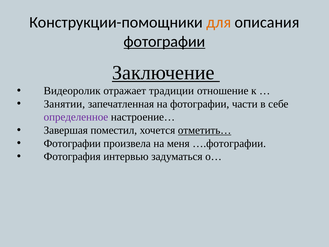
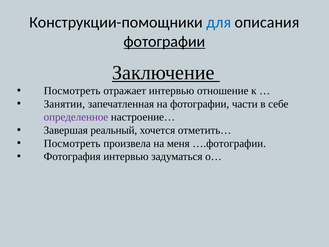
для colour: orange -> blue
Видеоролик at (72, 91): Видеоролик -> Посмотреть
отражает традиции: традиции -> интервью
поместил: поместил -> реальный
отметить… underline: present -> none
Фотографии at (72, 143): Фотографии -> Посмотреть
